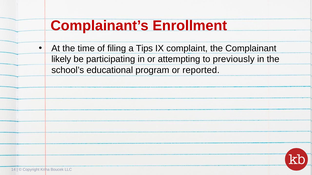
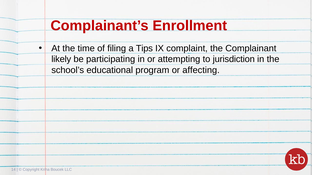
previously: previously -> jurisdiction
reported: reported -> affecting
